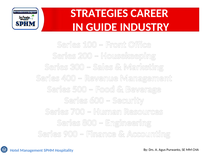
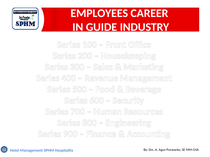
STRATEGIES: STRATEGIES -> EMPLOYEES
